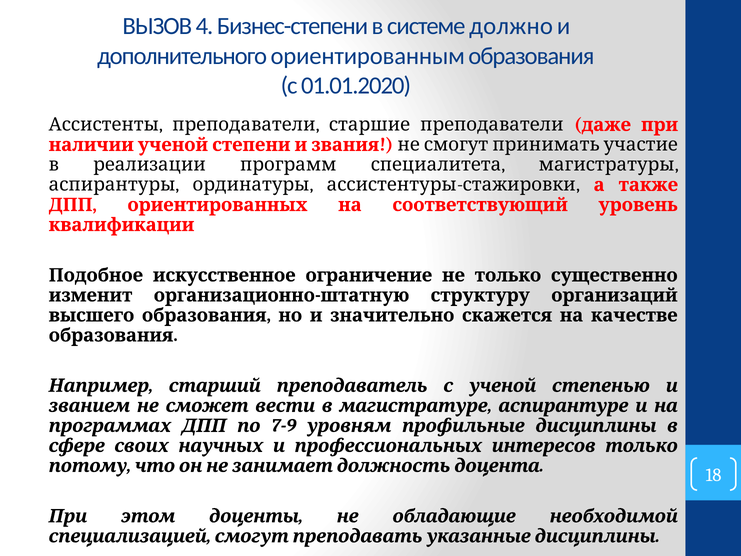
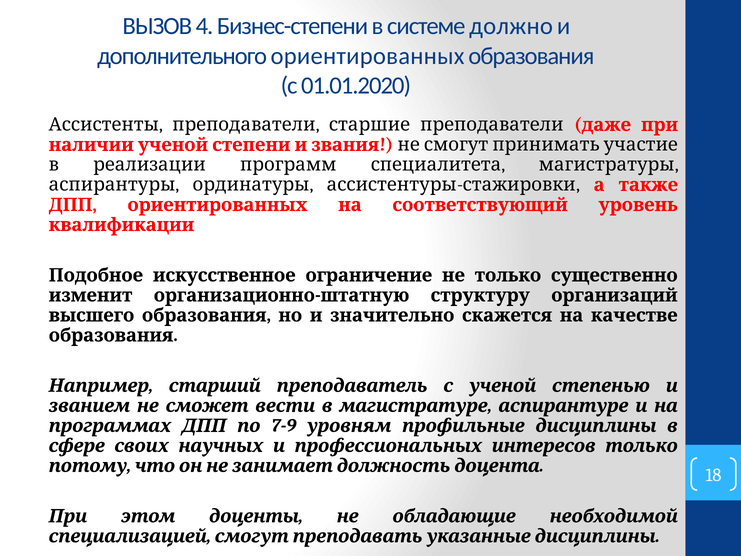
дополнительного ориентированным: ориентированным -> ориентированных
